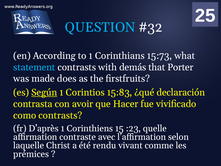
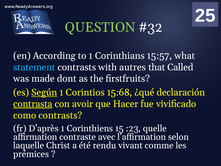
QUESTION colour: light blue -> light green
15:73: 15:73 -> 15:57
demás: demás -> autres
Porter: Porter -> Called
does: does -> dont
15:83: 15:83 -> 15:68
contrasta underline: none -> present
